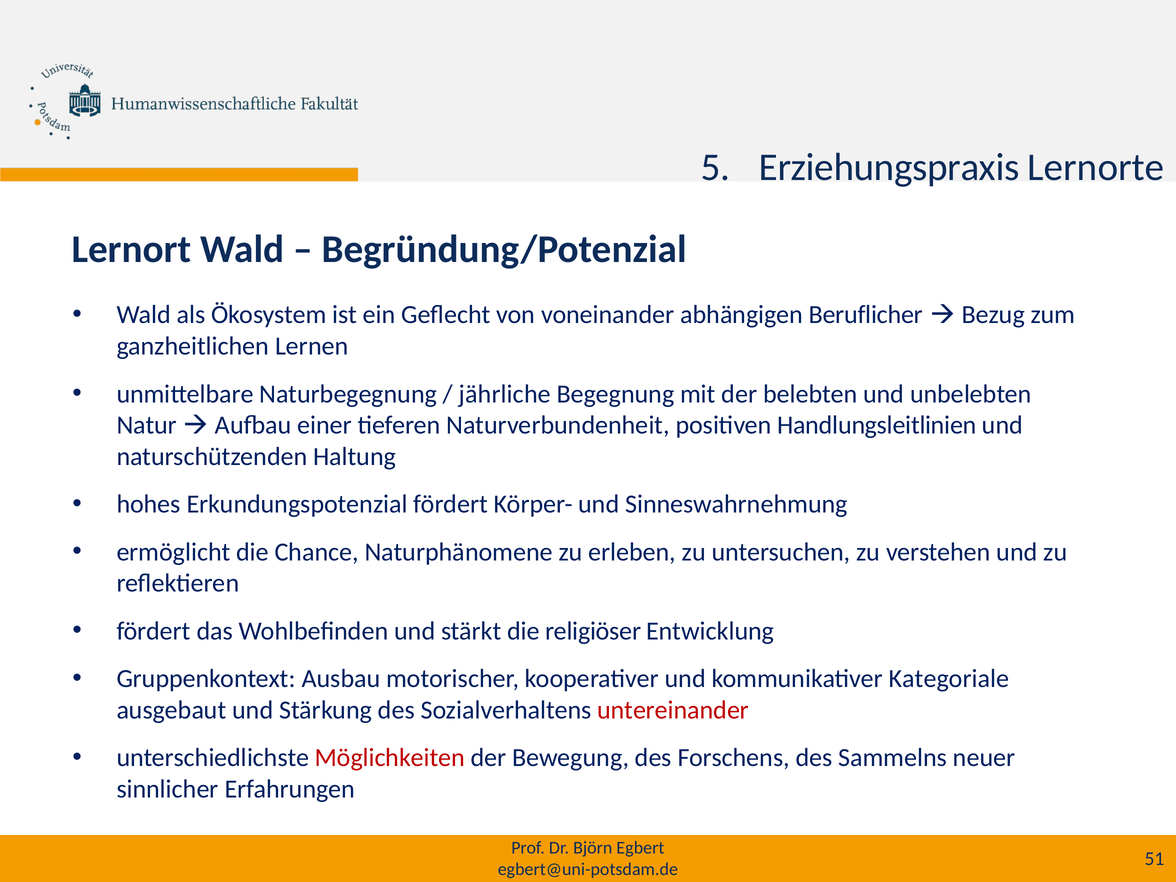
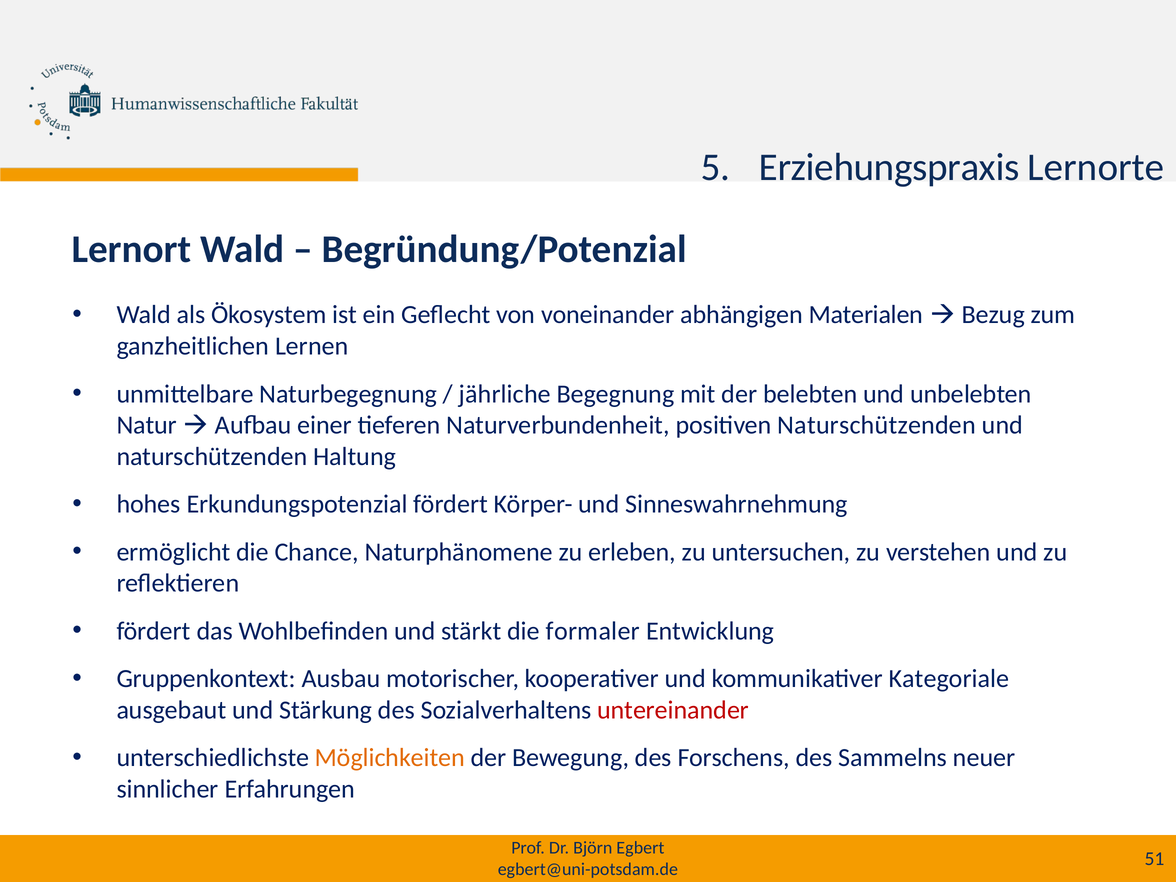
Beruflicher: Beruflicher -> Materialen
positiven Handlungsleitlinien: Handlungsleitlinien -> Naturschützenden
religiöser: religiöser -> formaler
Möglichkeiten colour: red -> orange
